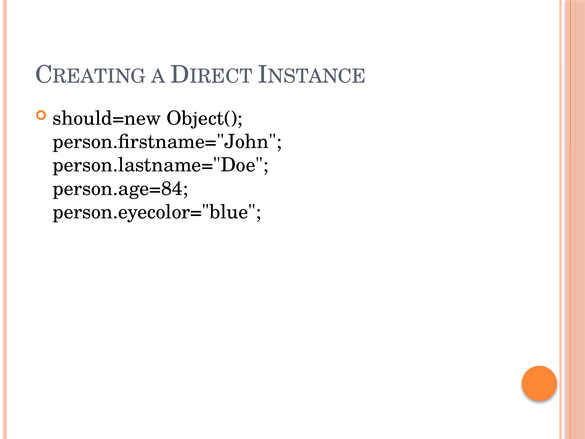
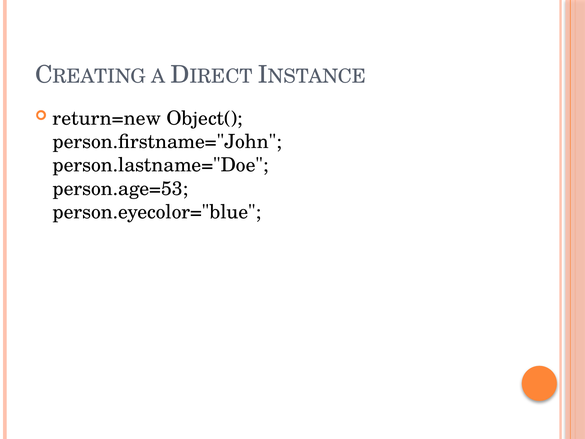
should=new: should=new -> return=new
person.age=84: person.age=84 -> person.age=53
